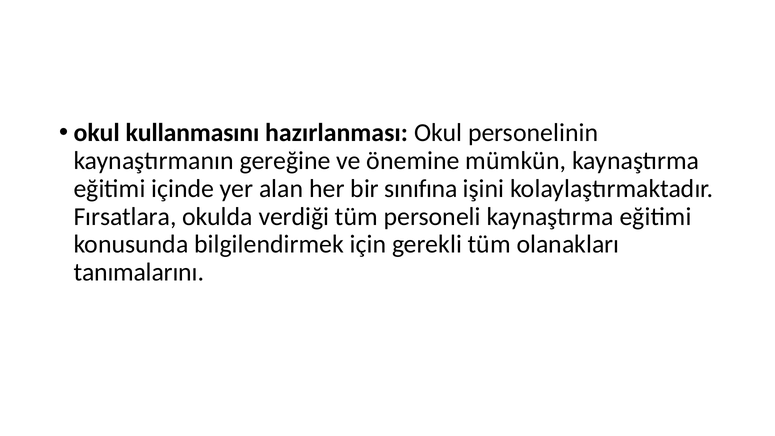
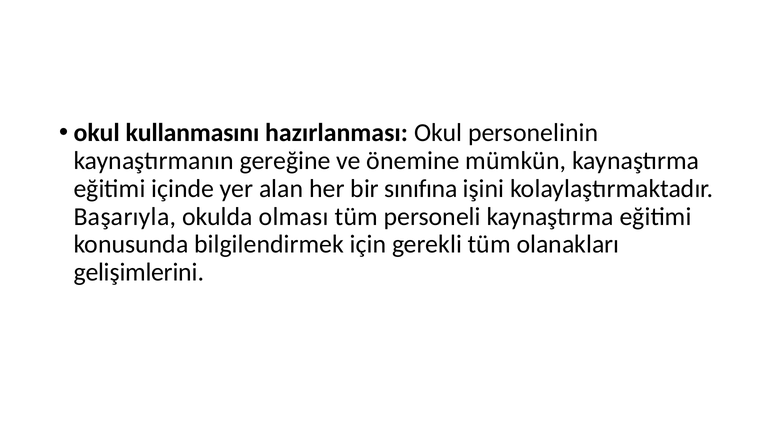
Fırsatlara: Fırsatlara -> Başarıyla
verdiği: verdiği -> olması
tanımalarını: tanımalarını -> gelişimlerini
